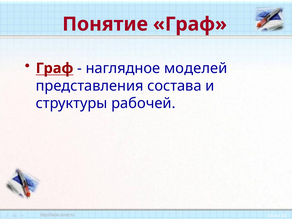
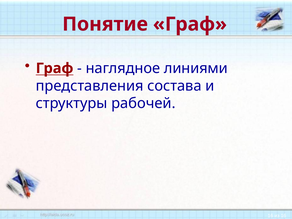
моделей: моделей -> линиями
